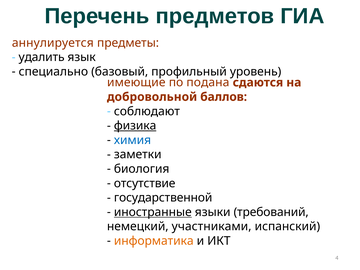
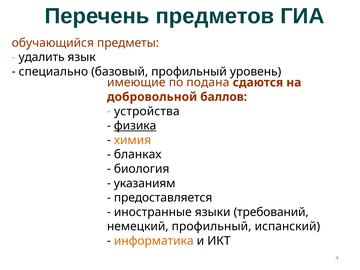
аннулируется: аннулируется -> обучающийся
соблюдают: соблюдают -> устройства
химия colour: blue -> orange
заметки: заметки -> бланках
отсутствие: отсутствие -> указаниям
государственной: государственной -> предоставляется
иностранные underline: present -> none
немецкий участниками: участниками -> профильный
